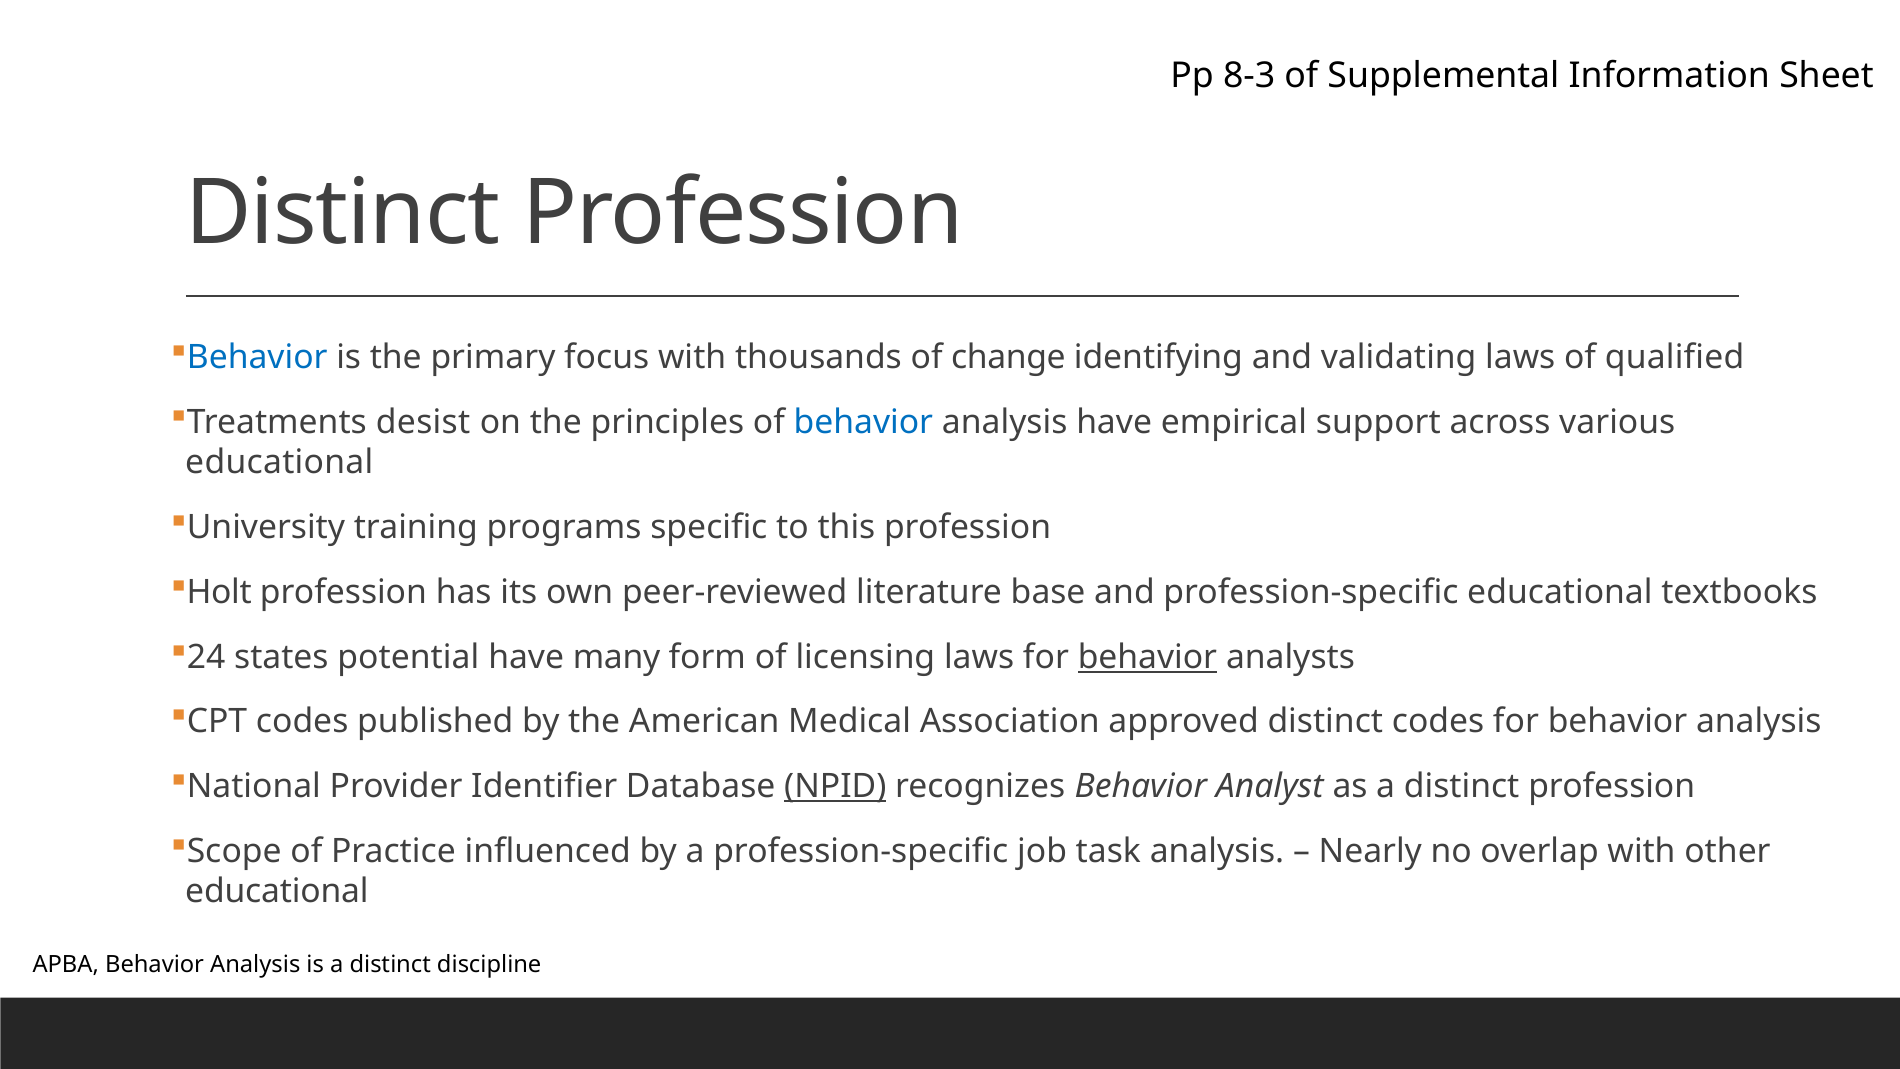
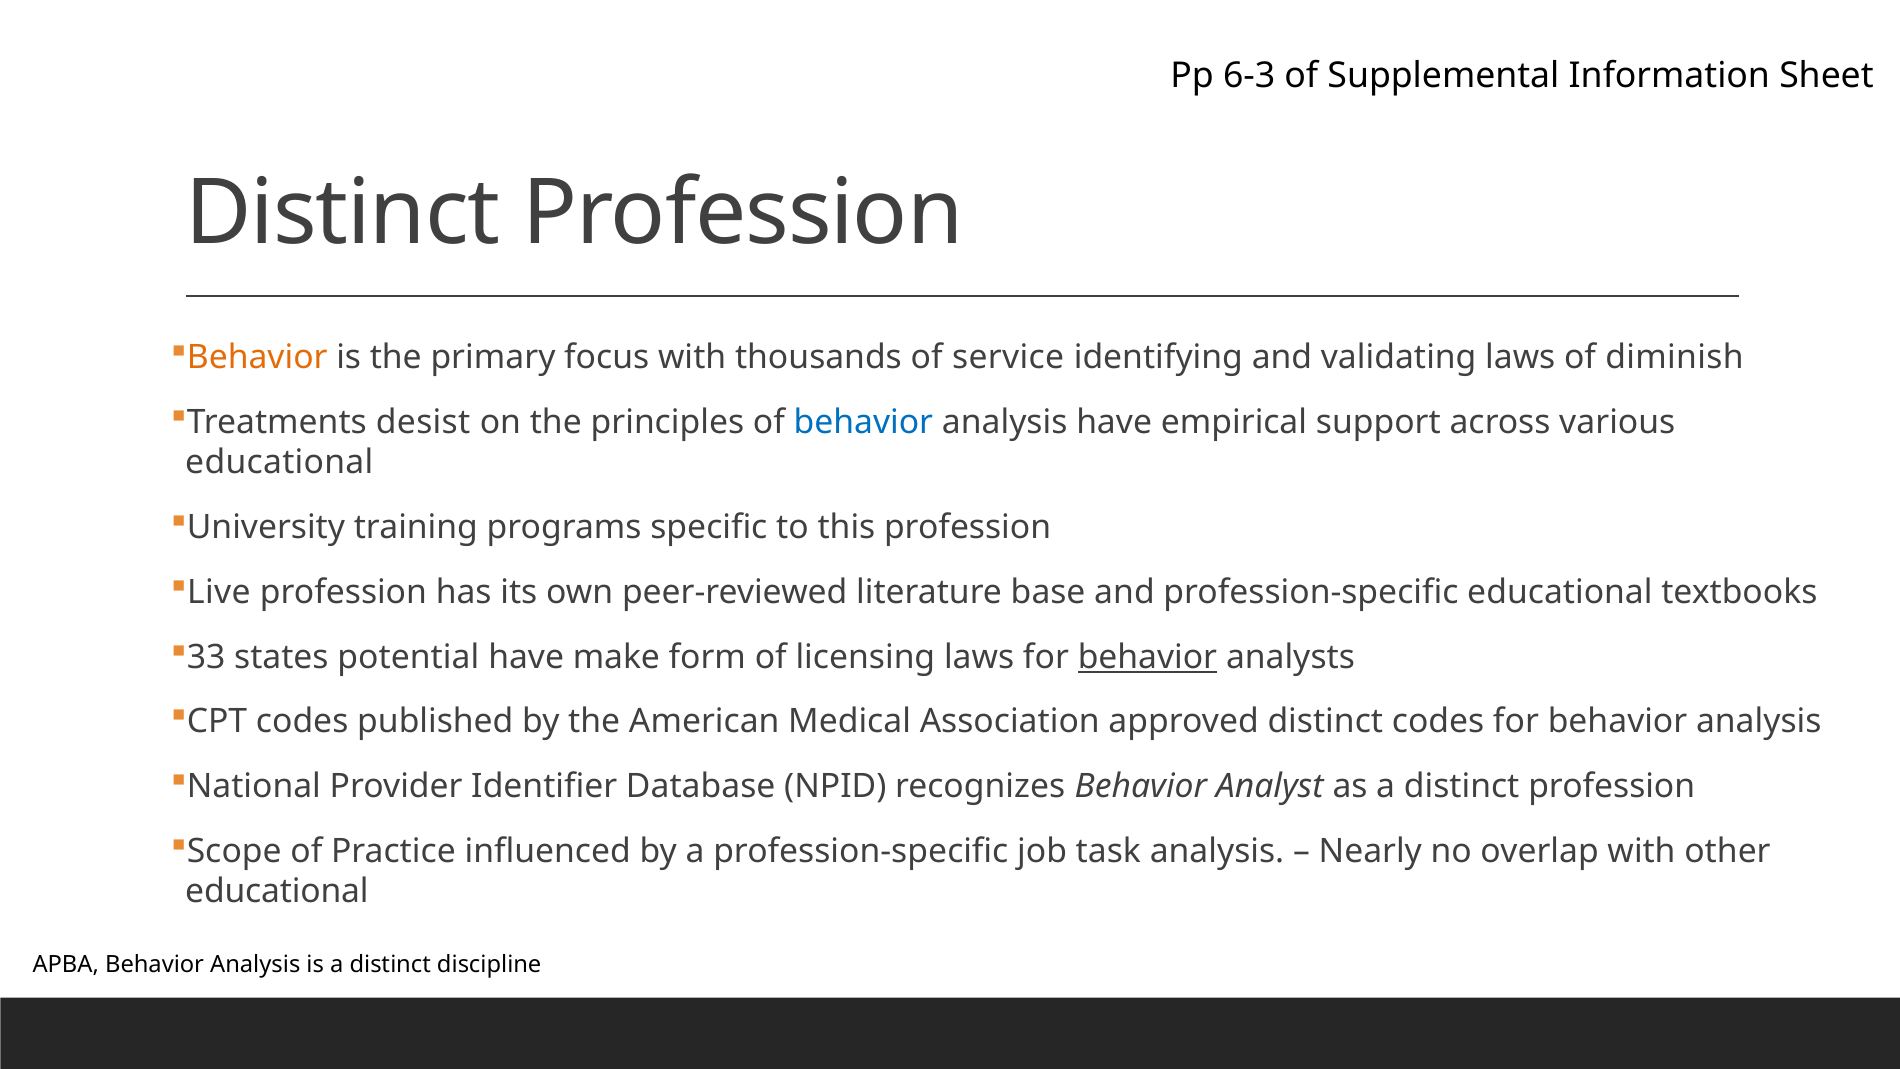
8-3: 8-3 -> 6-3
Behavior at (257, 358) colour: blue -> orange
change: change -> service
qualified: qualified -> diminish
Holt: Holt -> Live
24: 24 -> 33
many: many -> make
NPID underline: present -> none
